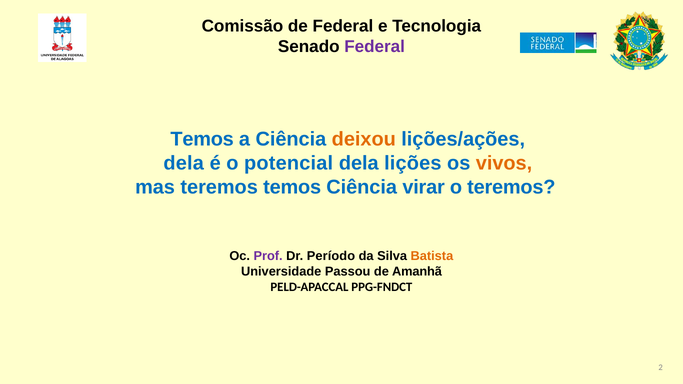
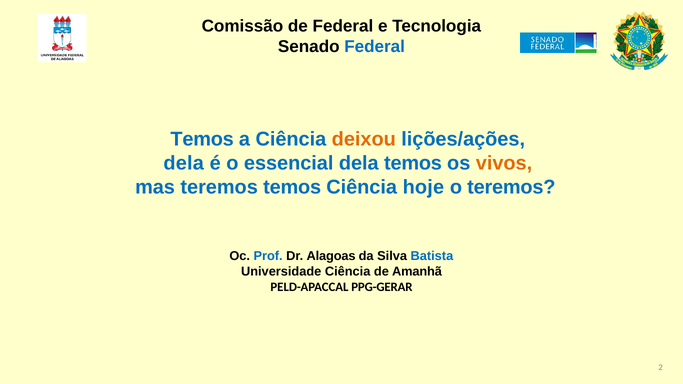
Federal at (375, 46) colour: purple -> blue
potencial: potencial -> essencial
dela lições: lições -> temos
virar: virar -> hoje
Prof colour: purple -> blue
Período: Período -> Alagoas
Batista colour: orange -> blue
Universidade Passou: Passou -> Ciência
PPG-FNDCT: PPG-FNDCT -> PPG-GERAR
